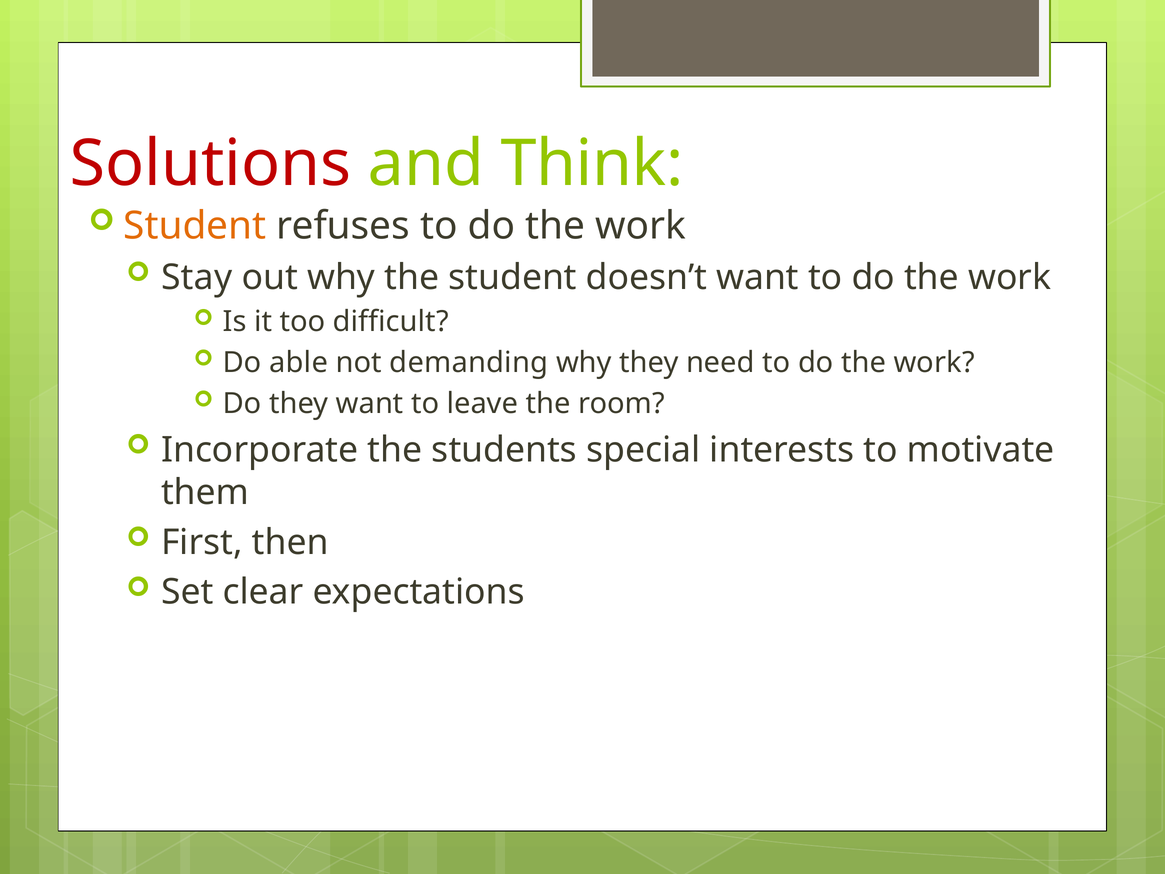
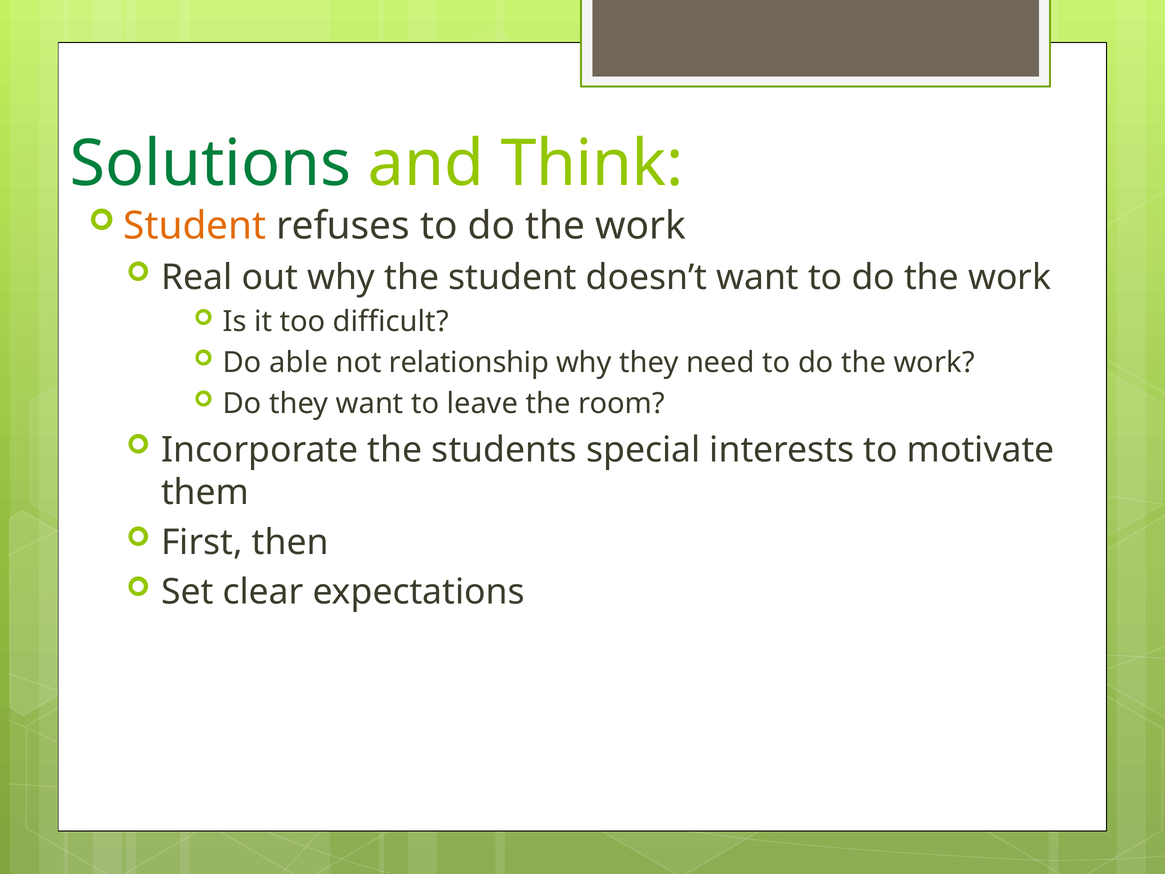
Solutions colour: red -> green
Stay: Stay -> Real
demanding: demanding -> relationship
